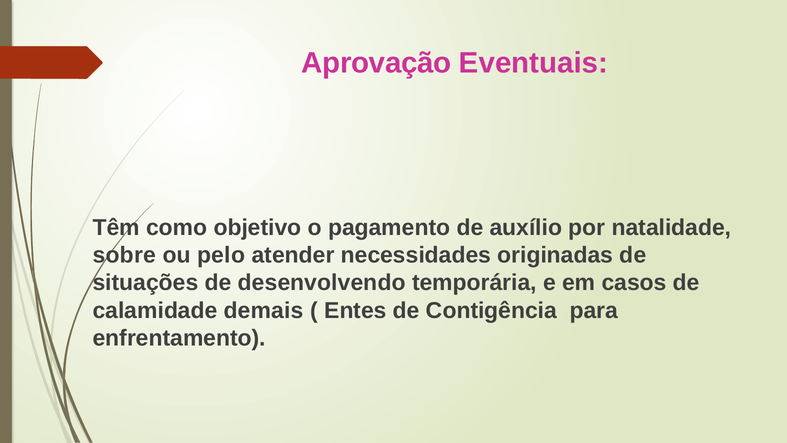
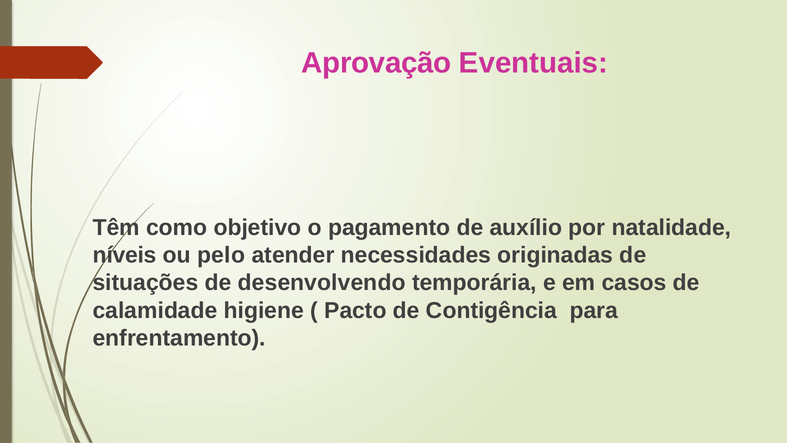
sobre: sobre -> níveis
demais: demais -> higiene
Entes: Entes -> Pacto
